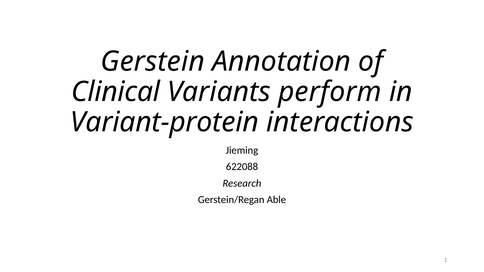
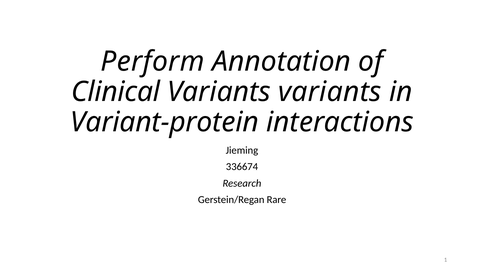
Gerstein: Gerstein -> Perform
Variants perform: perform -> variants
622088: 622088 -> 336674
Able: Able -> Rare
